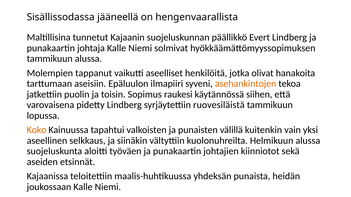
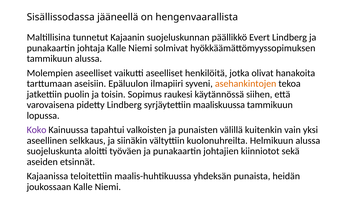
Molempien tappanut: tappanut -> aseelliset
ruovesiläistä: ruovesiläistä -> maaliskuussa
Koko colour: orange -> purple
